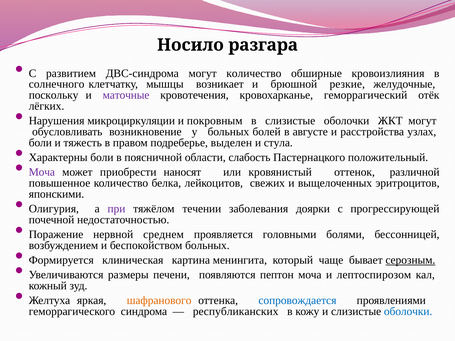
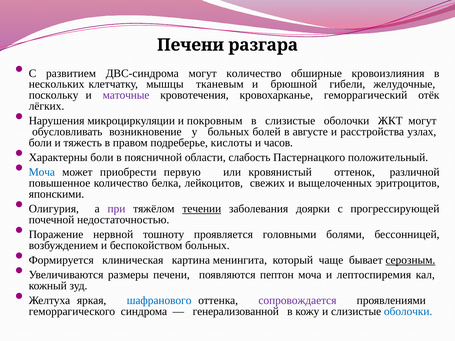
Носило at (190, 45): Носило -> Печени
солнечного: солнечного -> нескольких
возникает: возникает -> тканевым
резкие: резкие -> гибели
выделен: выделен -> кислоты
стула: стула -> часов
Моча at (42, 172) colour: purple -> blue
наносят: наносят -> первую
течении underline: none -> present
среднем: среднем -> тошноту
лептоспирозом: лептоспирозом -> лептоспиремия
шафранового colour: orange -> blue
сопровождается colour: blue -> purple
республиканских: республиканских -> генерализованной
